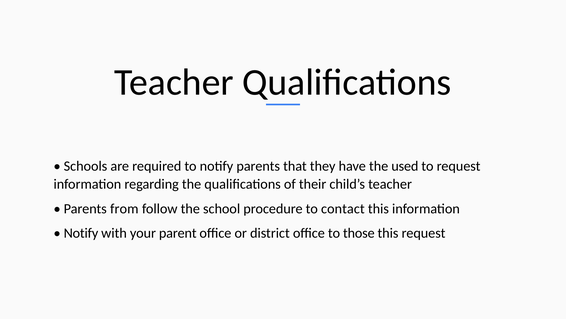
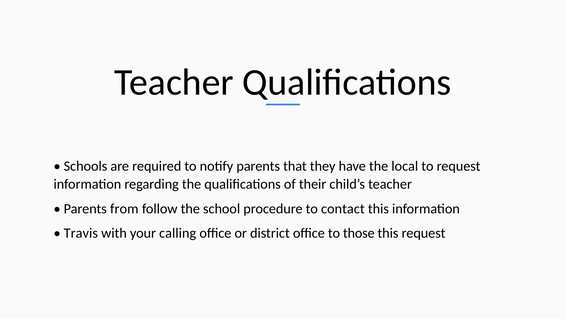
used: used -> local
Notify at (81, 233): Notify -> Travis
parent: parent -> calling
